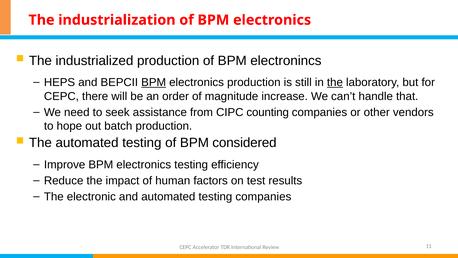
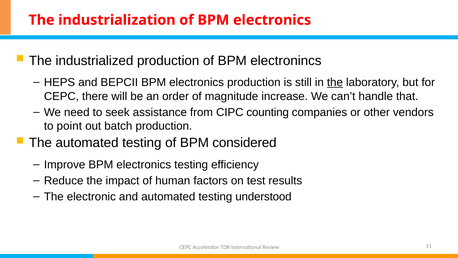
BPM at (154, 82) underline: present -> none
hope: hope -> point
testing companies: companies -> understood
